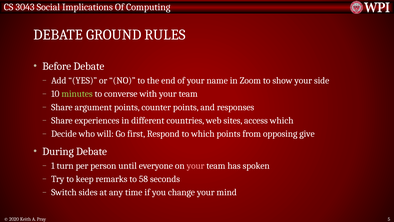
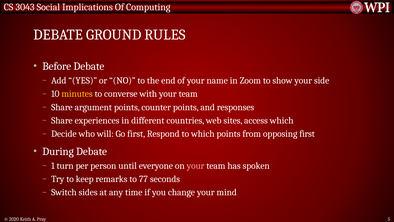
minutes colour: light green -> yellow
opposing give: give -> first
58: 58 -> 77
